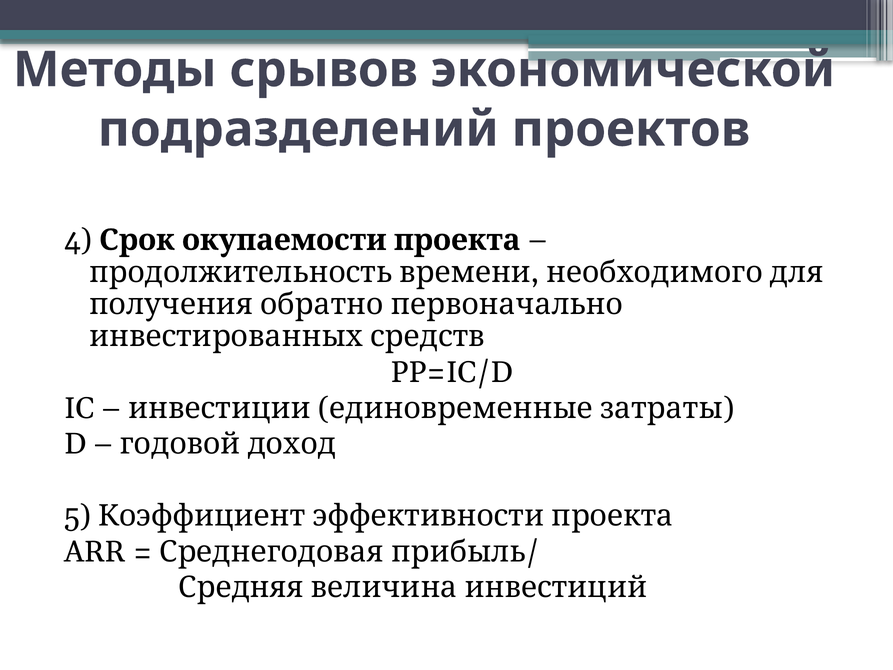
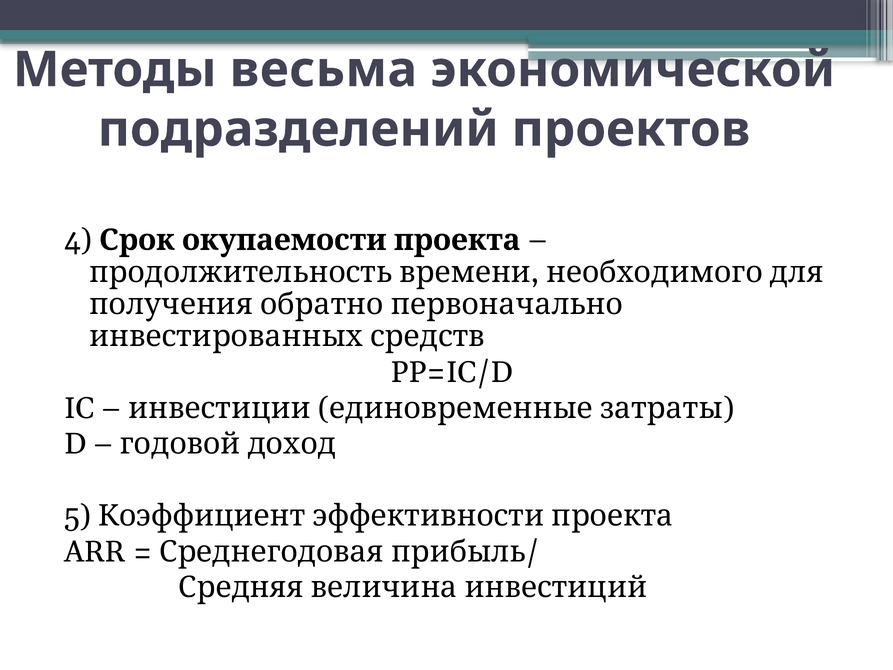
срывов: срывов -> весьма
